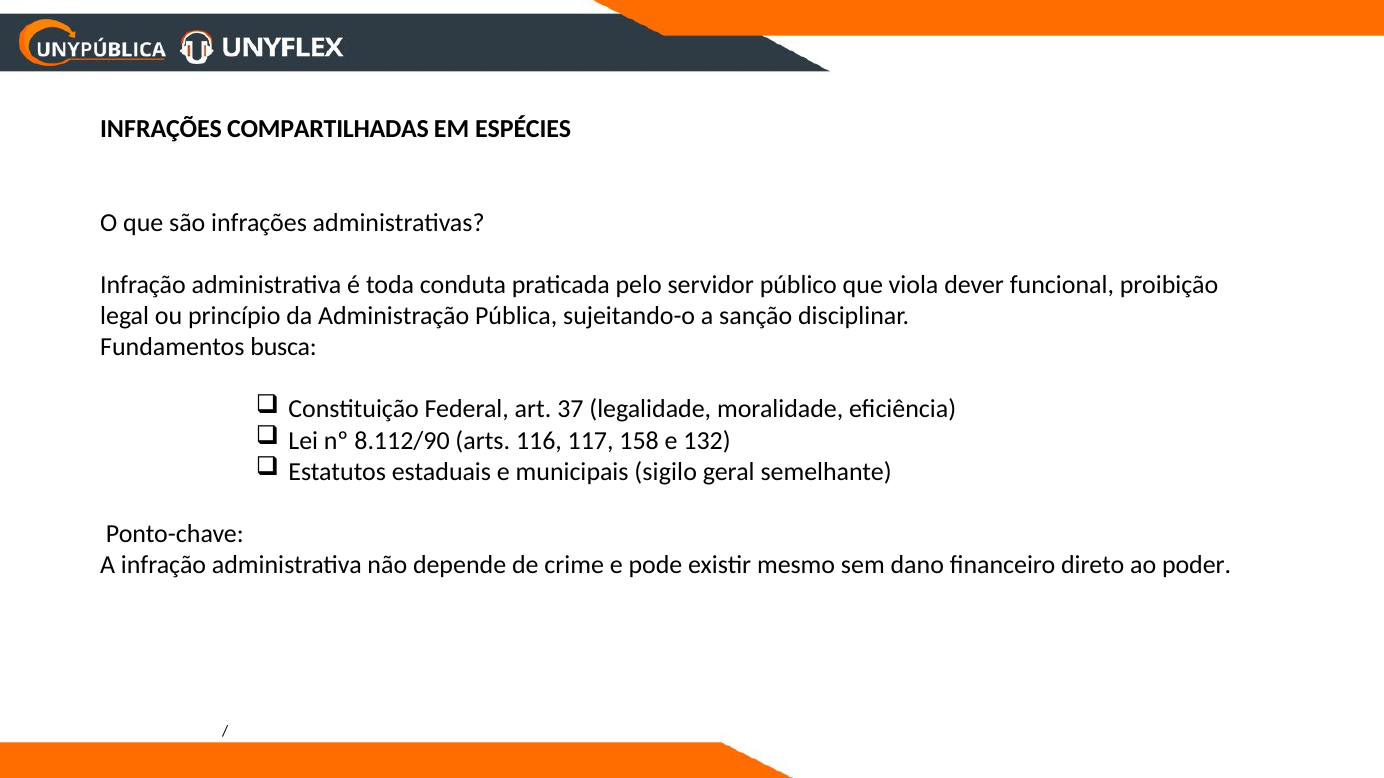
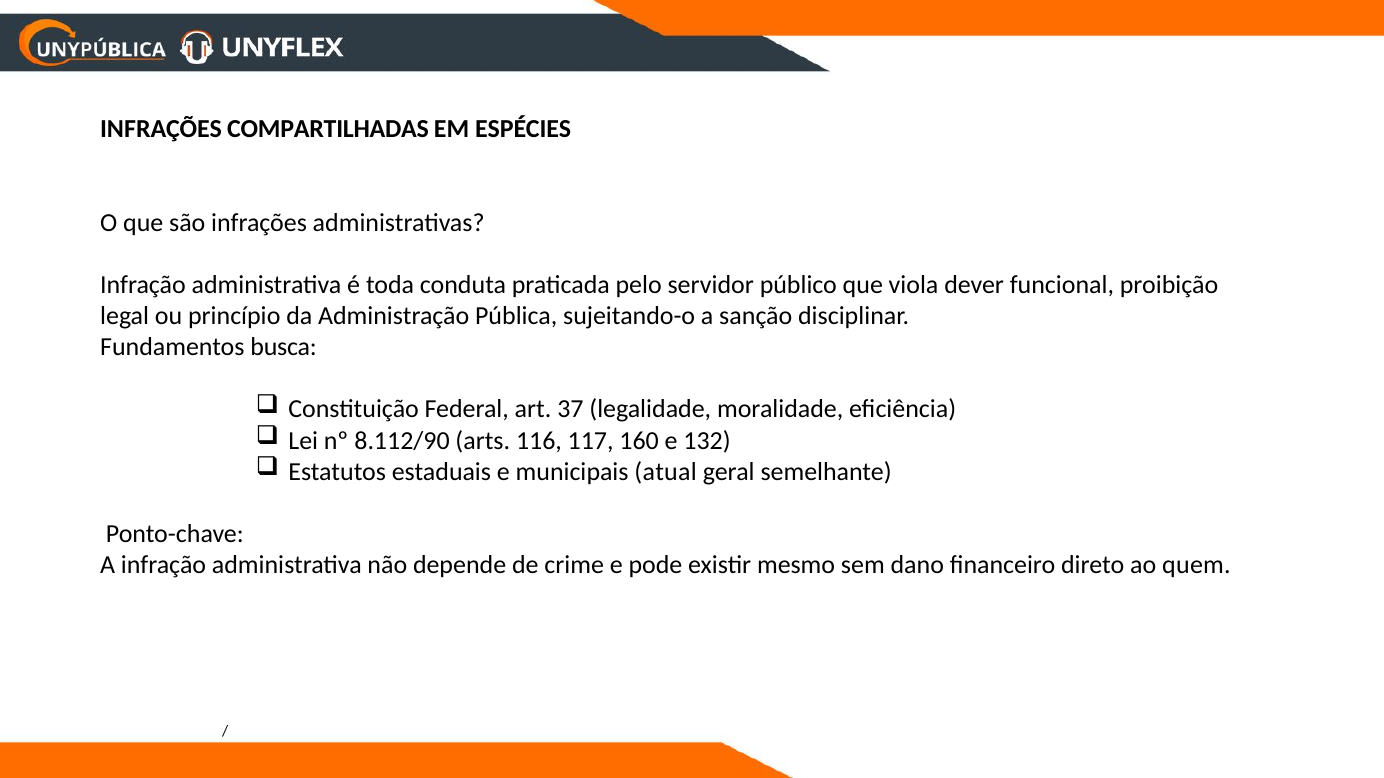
158: 158 -> 160
sigilo: sigilo -> atual
poder: poder -> quem
